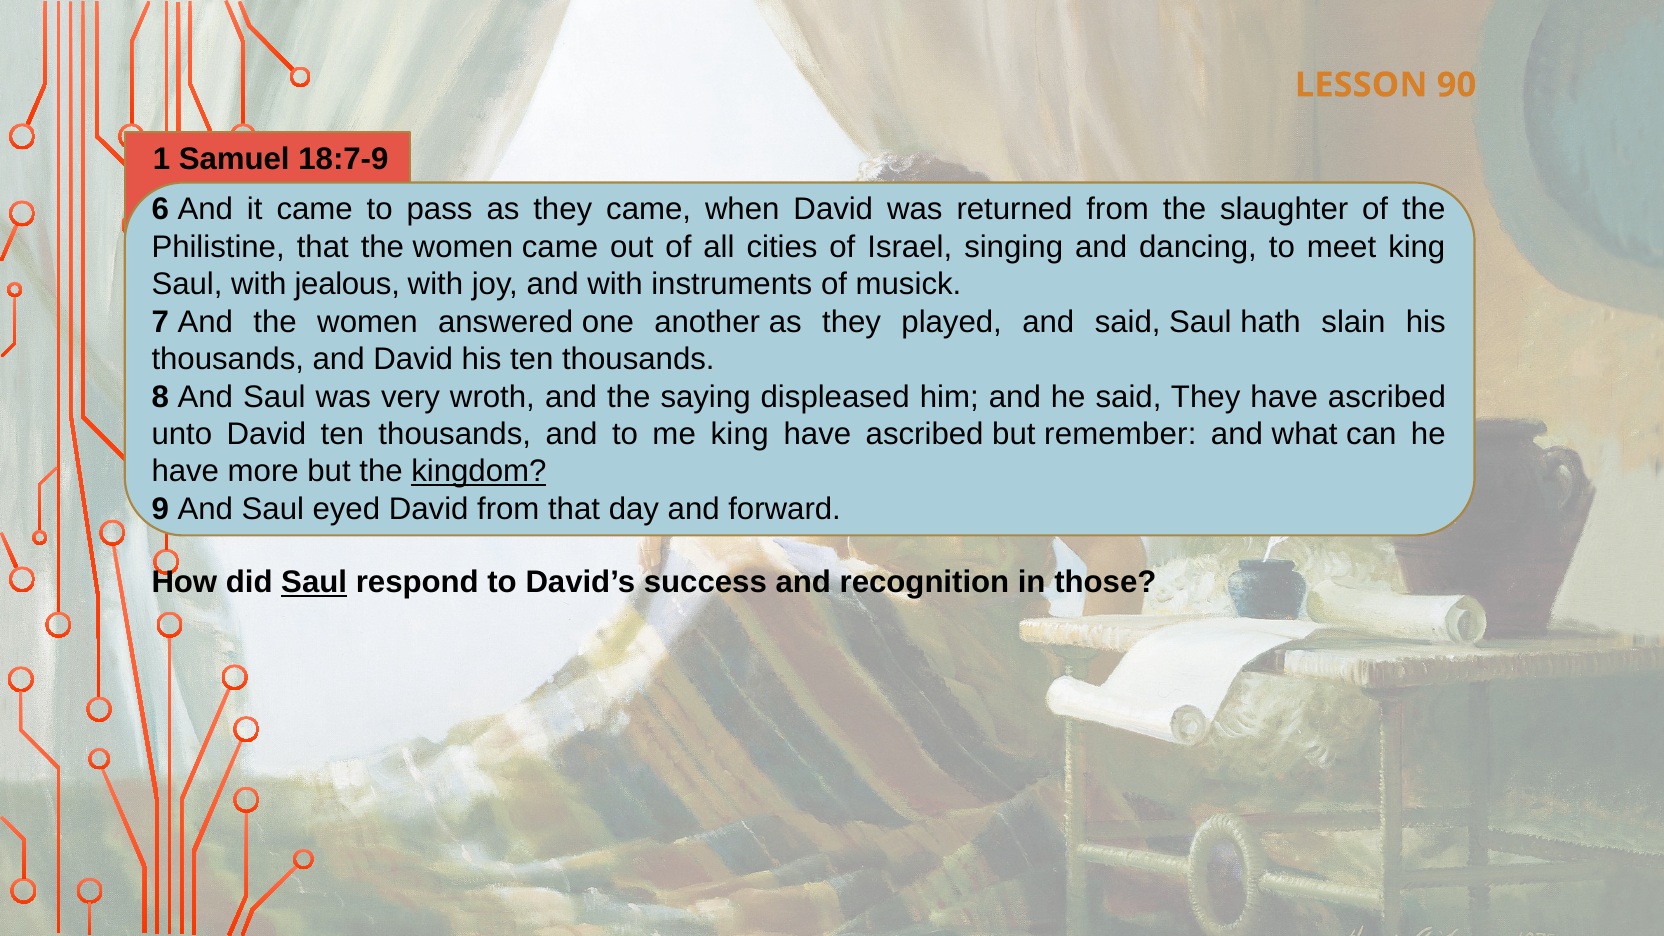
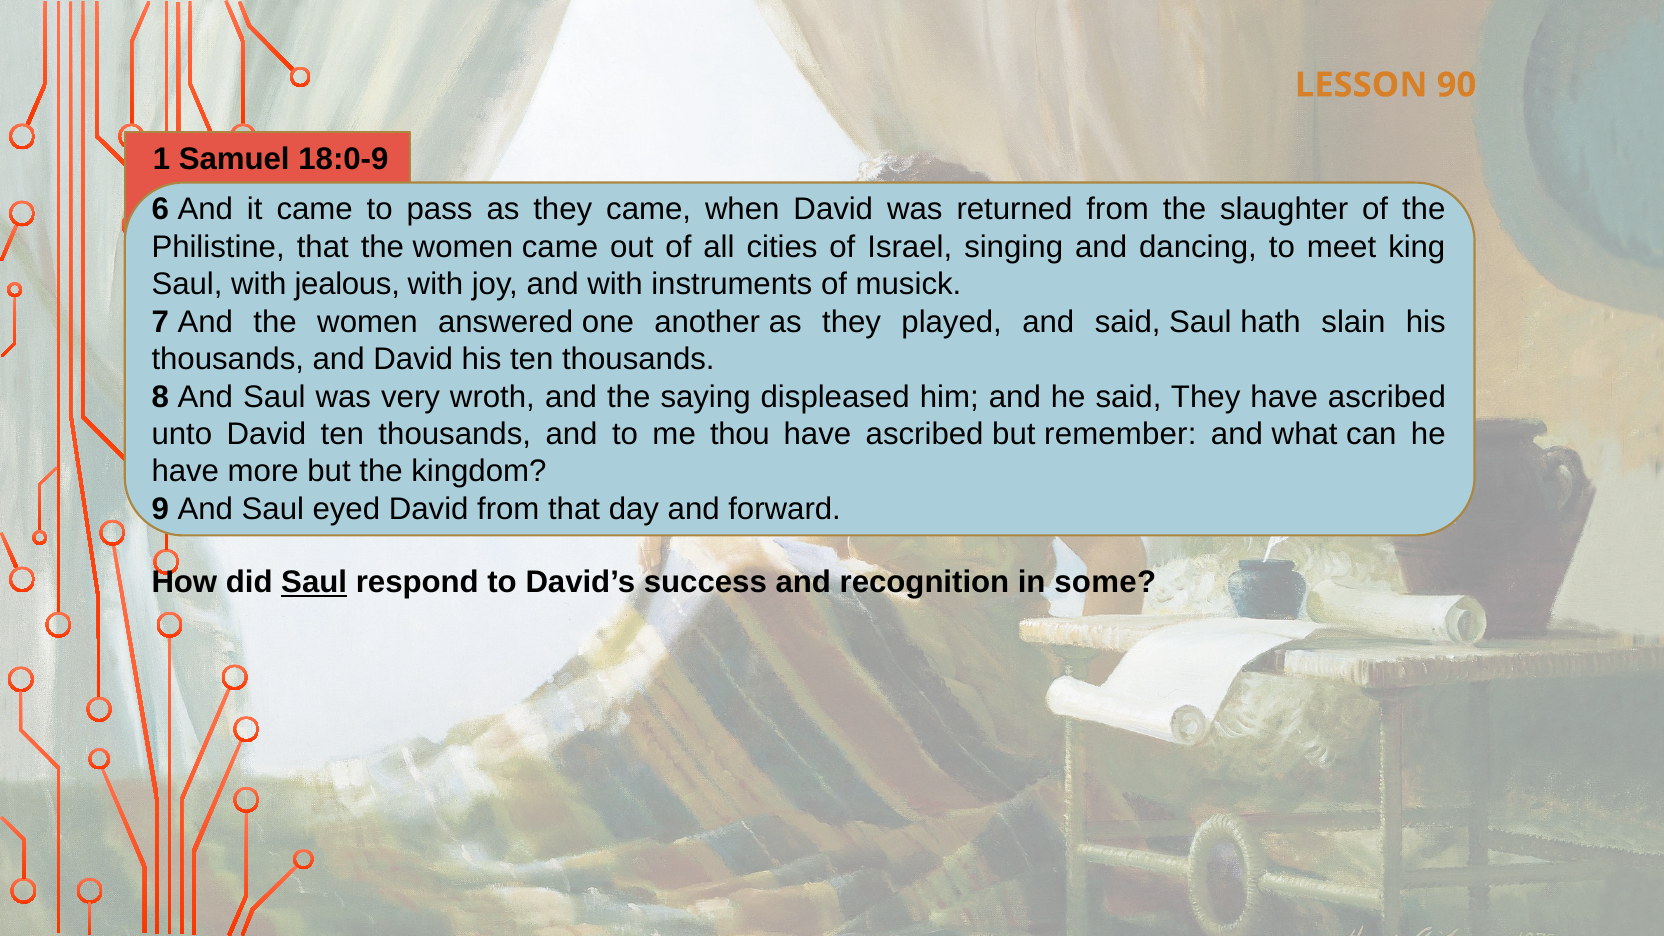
18:7-9: 18:7-9 -> 18:0-9
me king: king -> thou
kingdom underline: present -> none
those: those -> some
